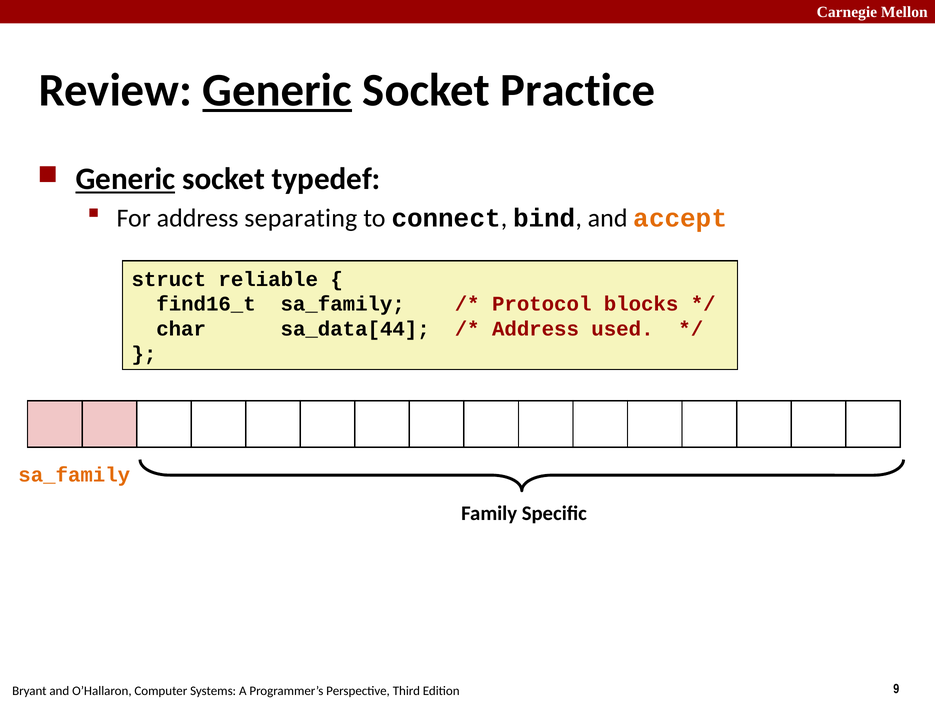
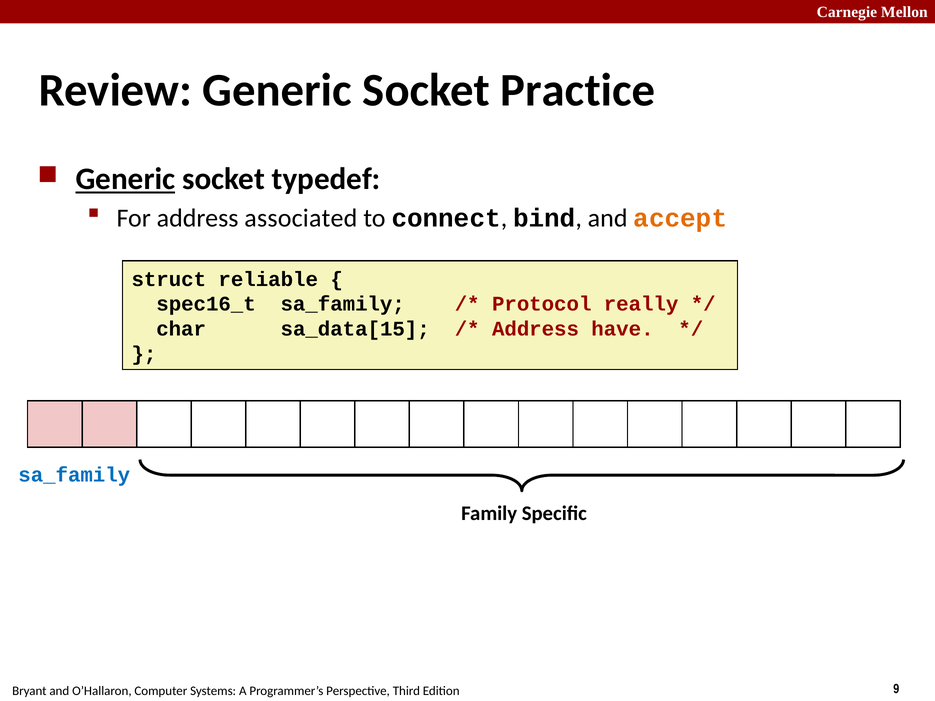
Generic at (277, 90) underline: present -> none
separating: separating -> associated
find16_t: find16_t -> spec16_t
blocks: blocks -> really
sa_data[44: sa_data[44 -> sa_data[15
used: used -> have
sa_family at (74, 475) colour: orange -> blue
